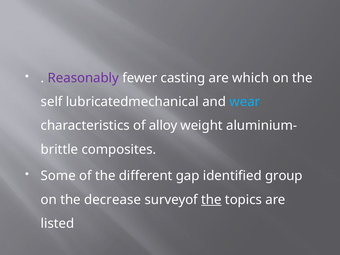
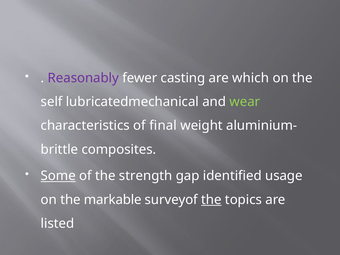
wear colour: light blue -> light green
alloy: alloy -> final
Some underline: none -> present
different: different -> strength
group: group -> usage
decrease: decrease -> markable
